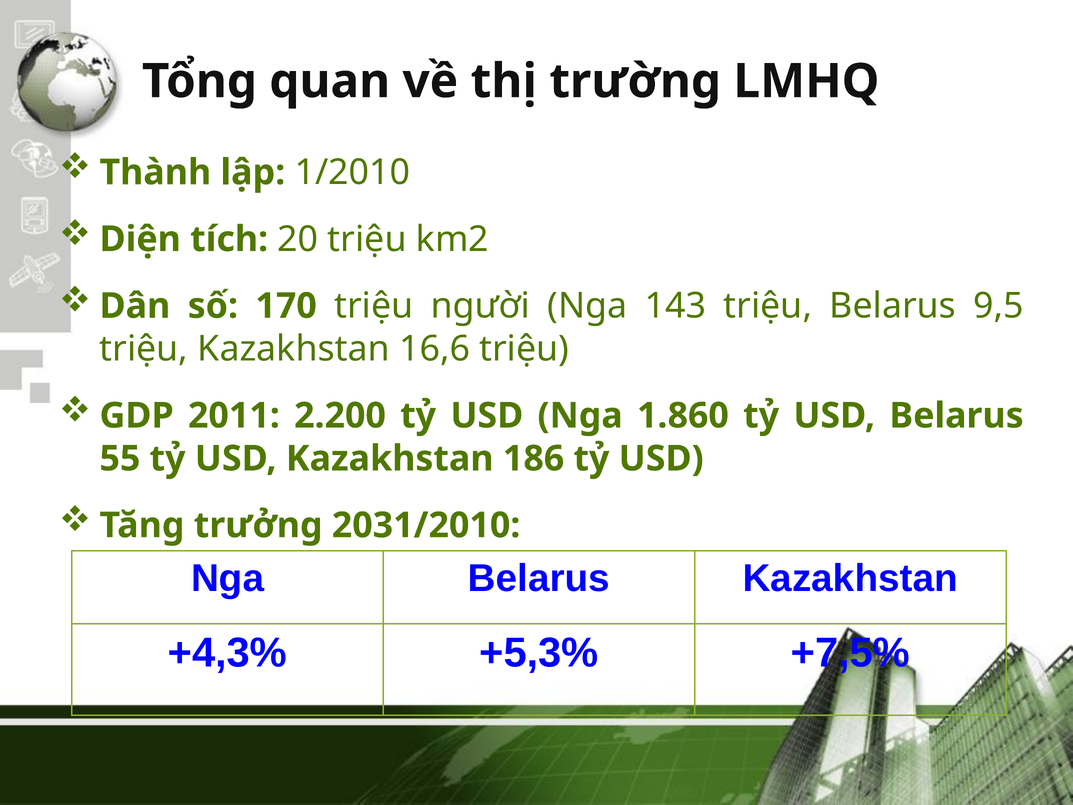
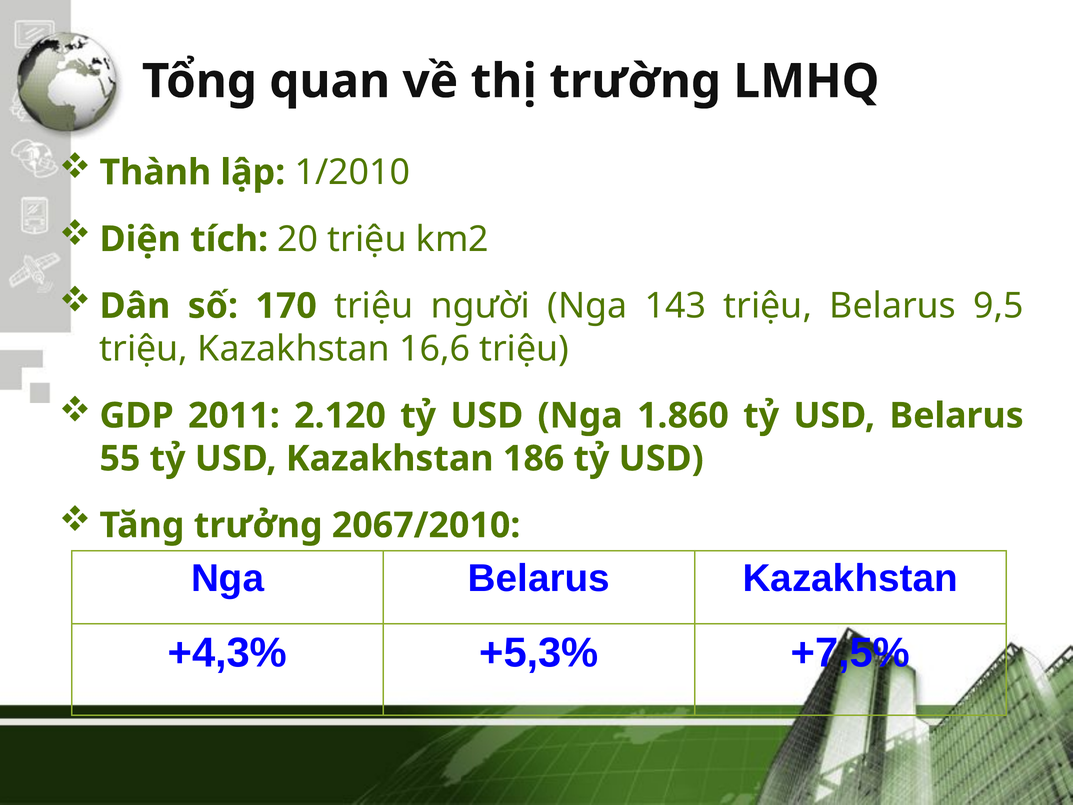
2.200: 2.200 -> 2.120
2031/2010: 2031/2010 -> 2067/2010
